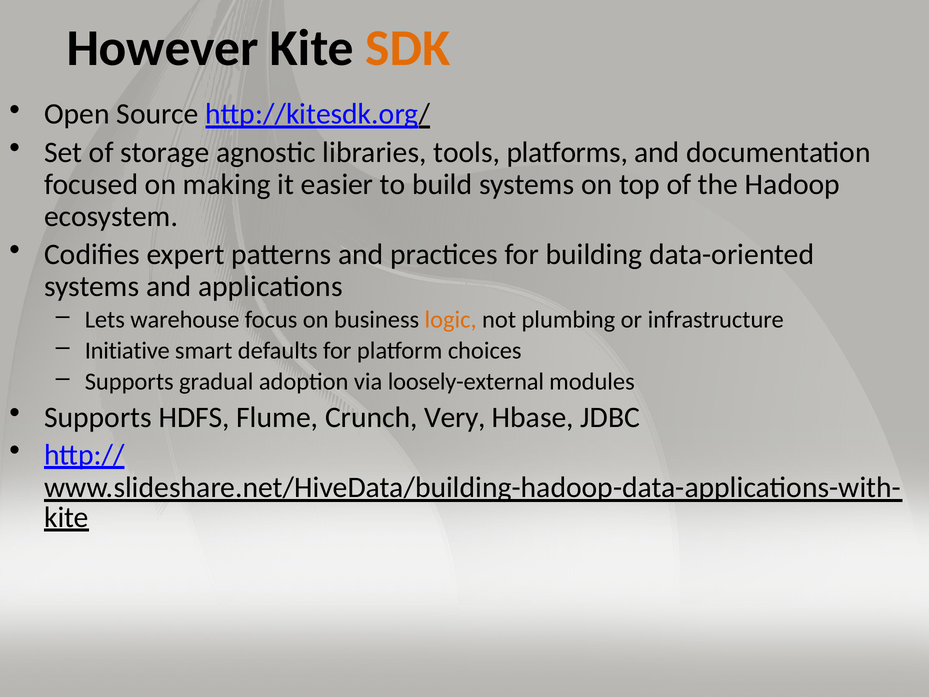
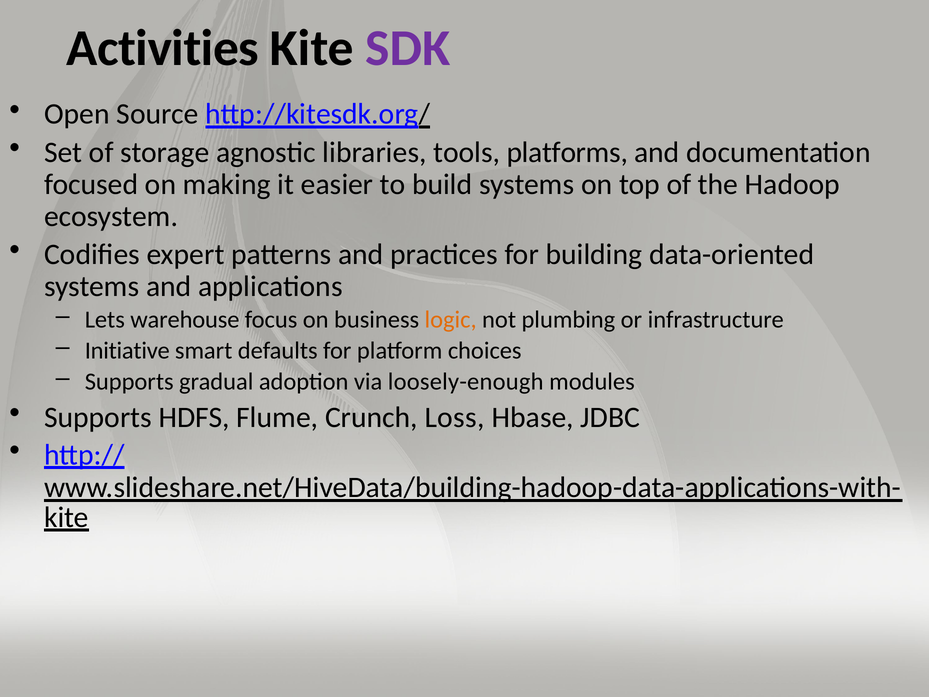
However: However -> Activities
SDK colour: orange -> purple
loosely-external: loosely-external -> loosely-enough
Very: Very -> Loss
